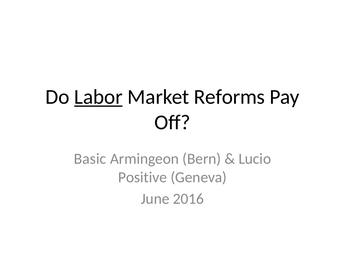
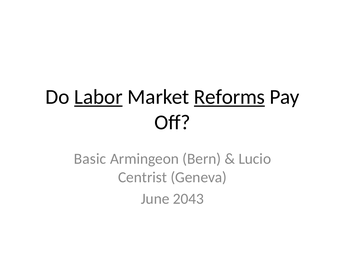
Reforms underline: none -> present
Positive: Positive -> Centrist
2016: 2016 -> 2043
